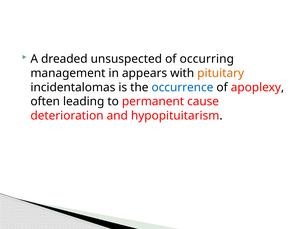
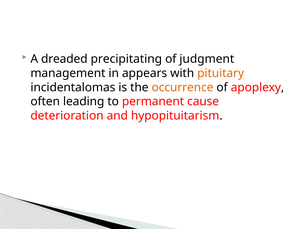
unsuspected: unsuspected -> precipitating
occurring: occurring -> judgment
occurrence colour: blue -> orange
